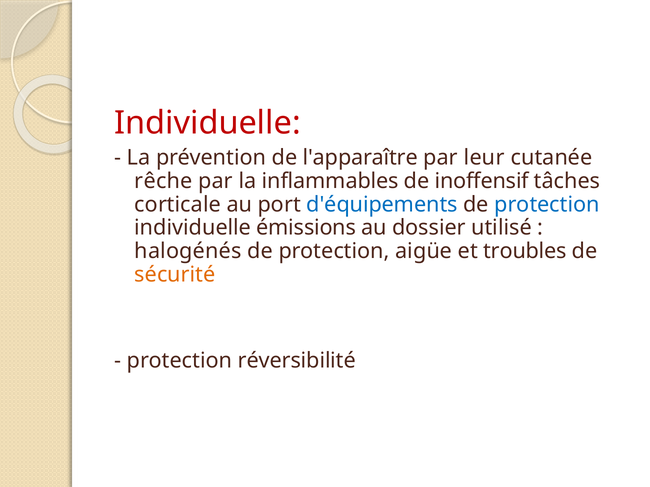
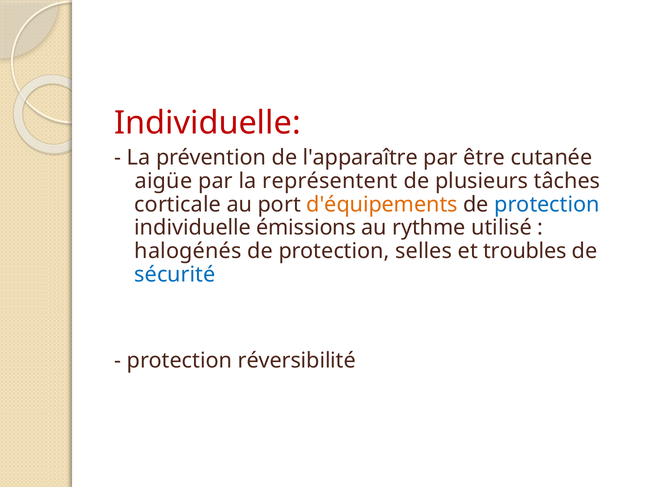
leur: leur -> être
rêche: rêche -> aigüe
inflammables: inflammables -> représentent
inoffensif: inoffensif -> plusieurs
d'équipements colour: blue -> orange
dossier: dossier -> rythme
aigüe: aigüe -> selles
sécurité colour: orange -> blue
